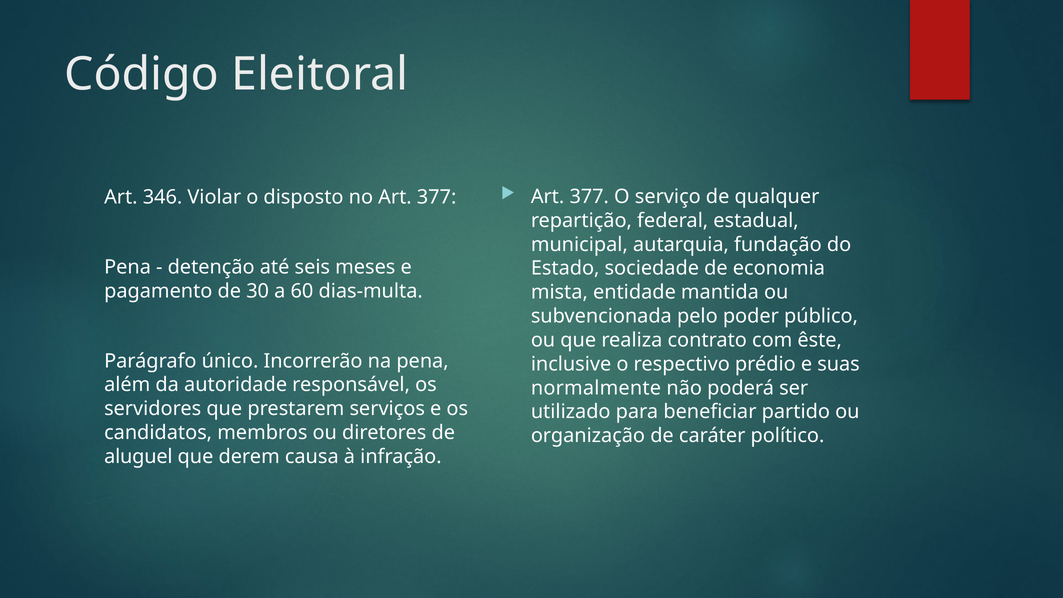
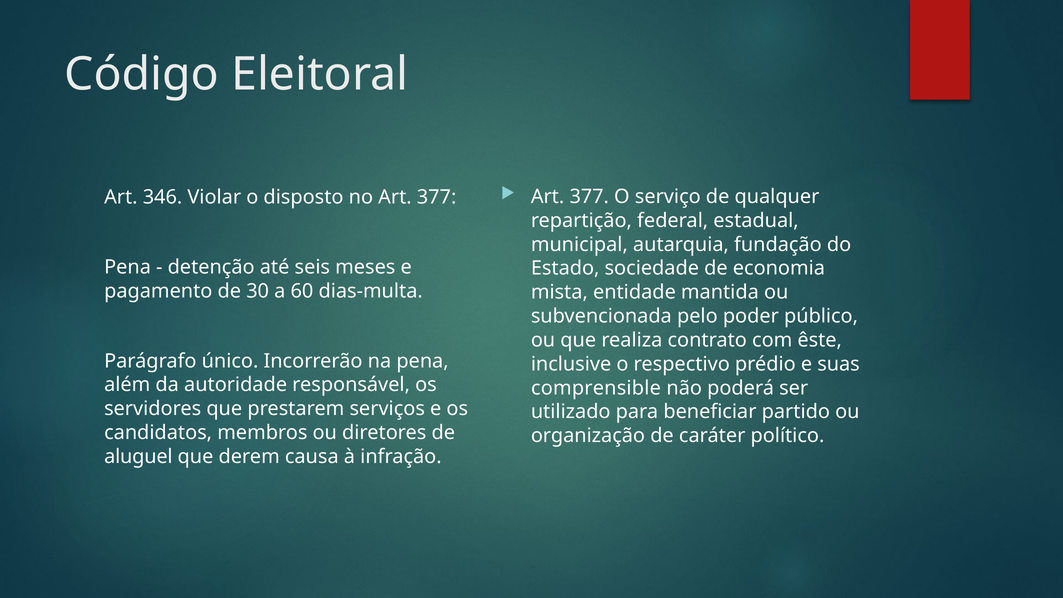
normalmente: normalmente -> comprensible
